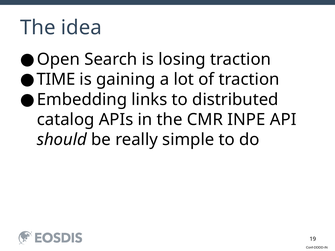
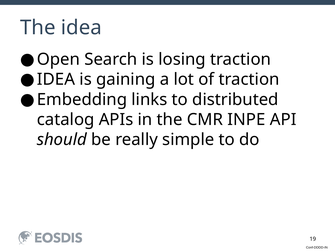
TIME at (56, 79): TIME -> IDEA
